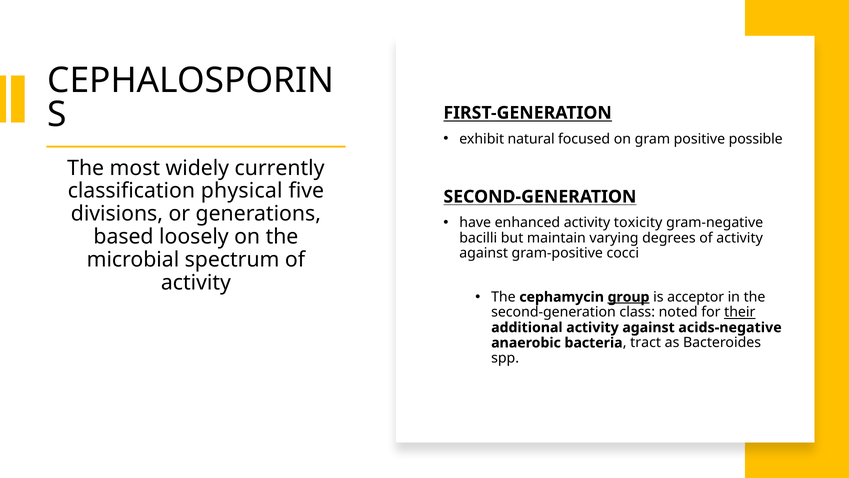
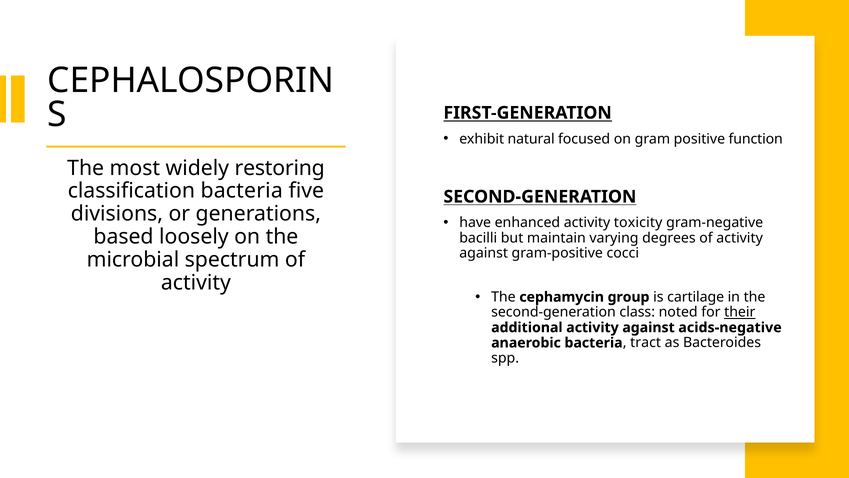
possible: possible -> function
currently: currently -> restoring
classification physical: physical -> bacteria
group underline: present -> none
acceptor: acceptor -> cartilage
